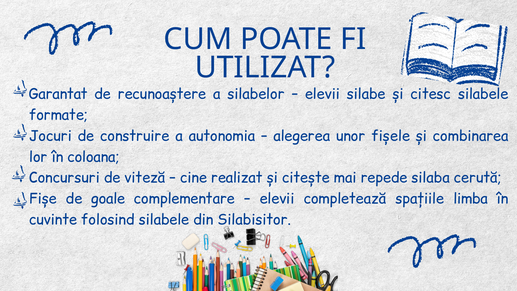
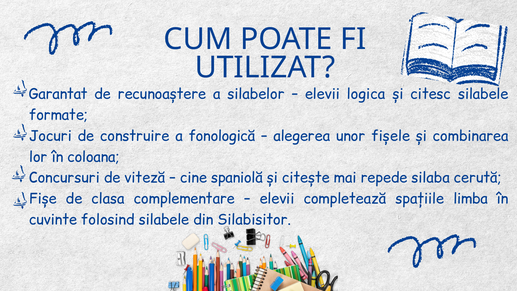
silabe: silabe -> logica
autonomia: autonomia -> fonologică
realizat: realizat -> spaniolă
goale: goale -> clasa
